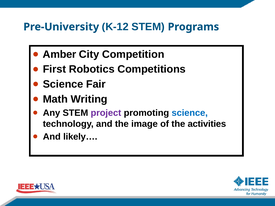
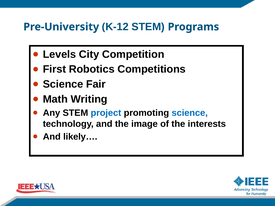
Amber: Amber -> Levels
project colour: purple -> blue
activities: activities -> interests
